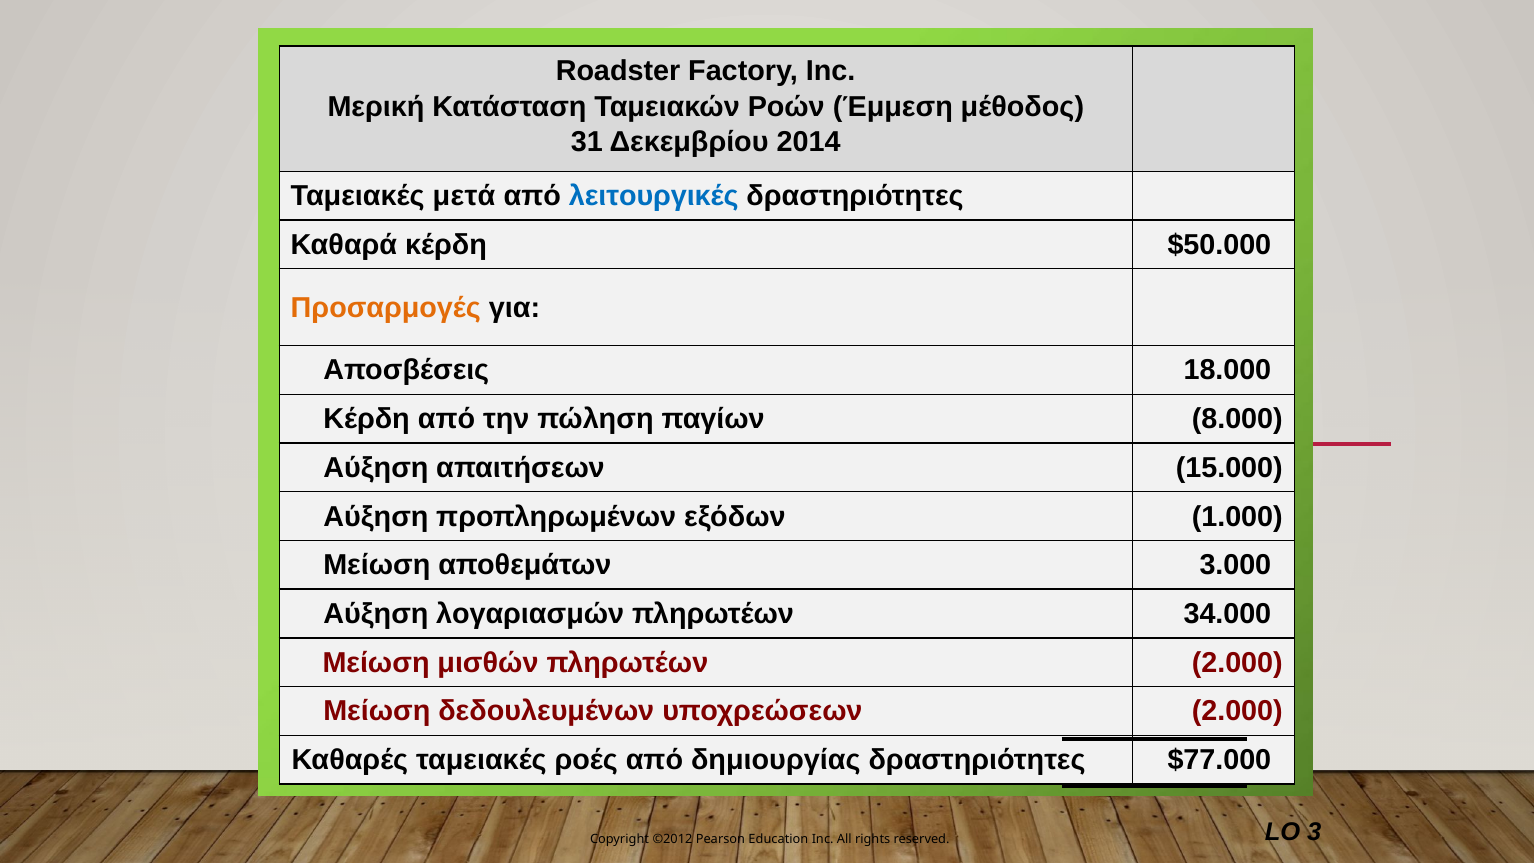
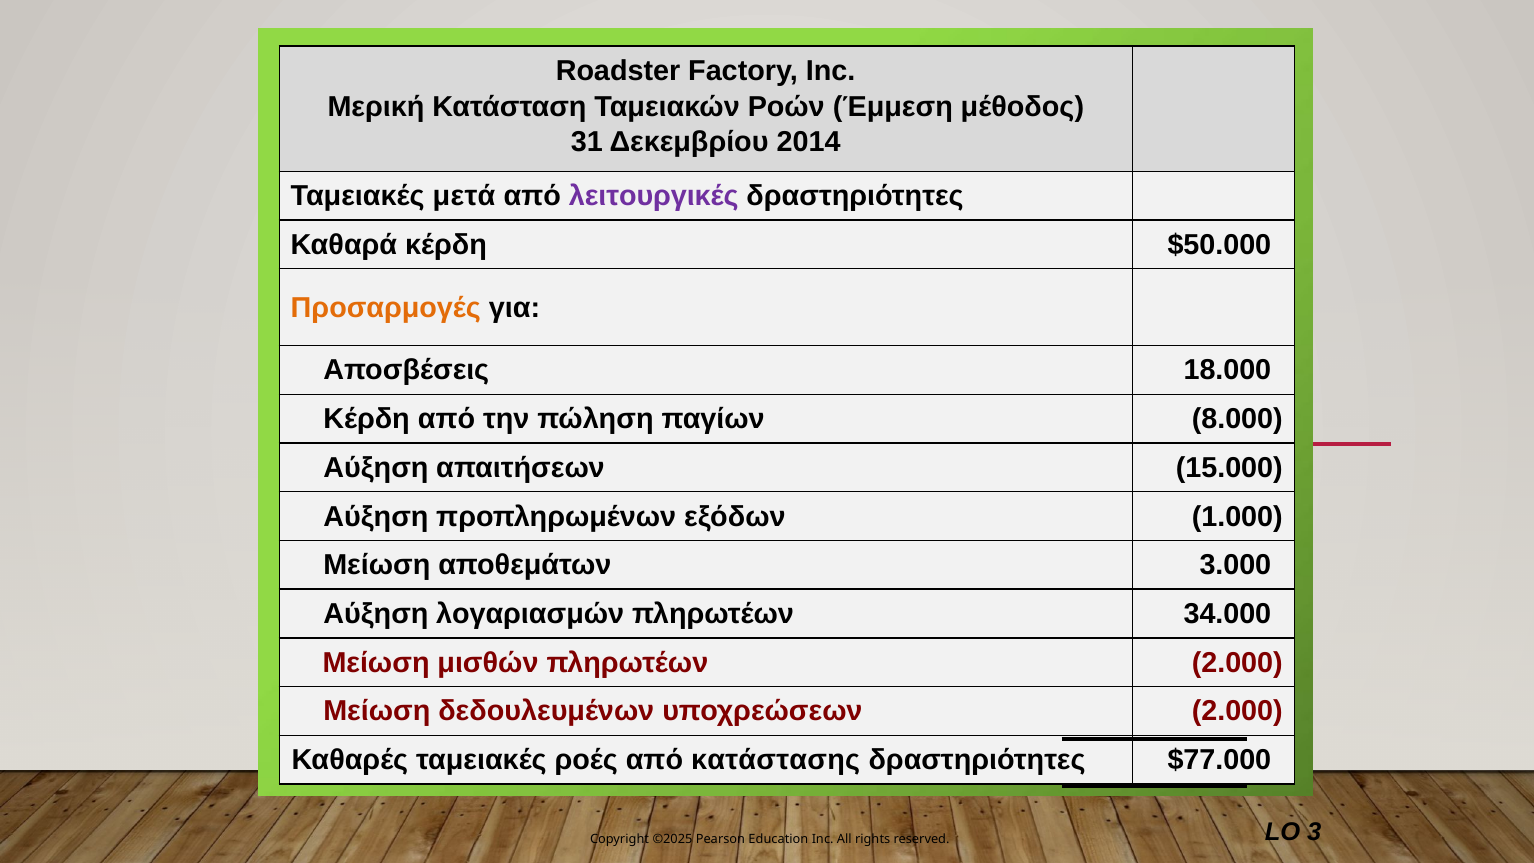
λειτουργικές colour: blue -> purple
δημιουργίας: δημιουργίας -> κατάστασης
©2012: ©2012 -> ©2025
